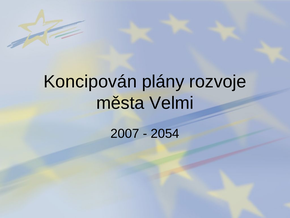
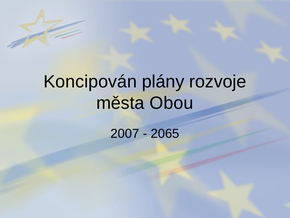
Velmi: Velmi -> Obou
2054: 2054 -> 2065
